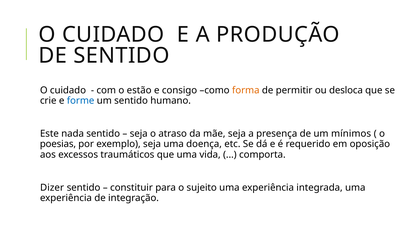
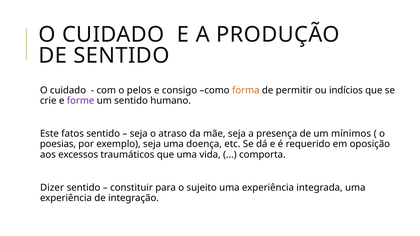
estão: estão -> pelos
desloca: desloca -> indícios
forme colour: blue -> purple
nada: nada -> fatos
